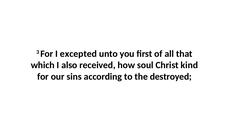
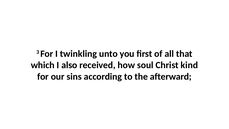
excepted: excepted -> twinkling
destroyed: destroyed -> afterward
